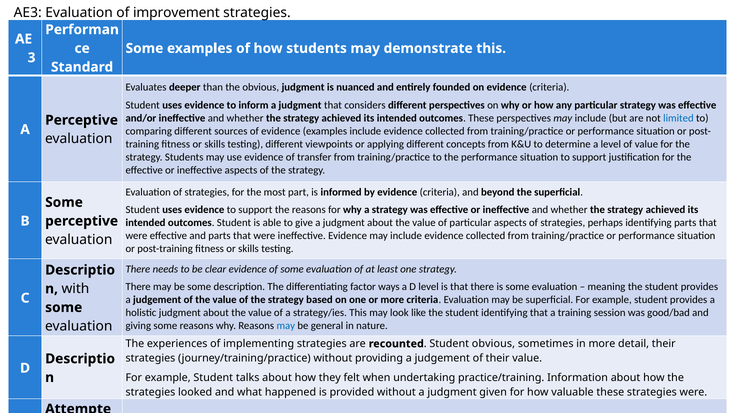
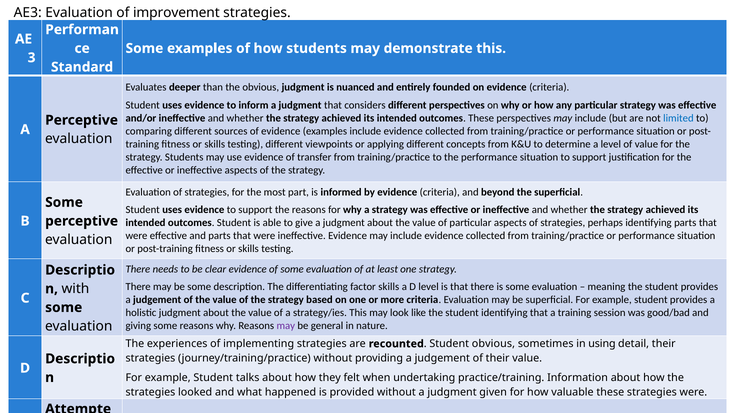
factor ways: ways -> skills
may at (286, 326) colour: blue -> purple
in more: more -> using
